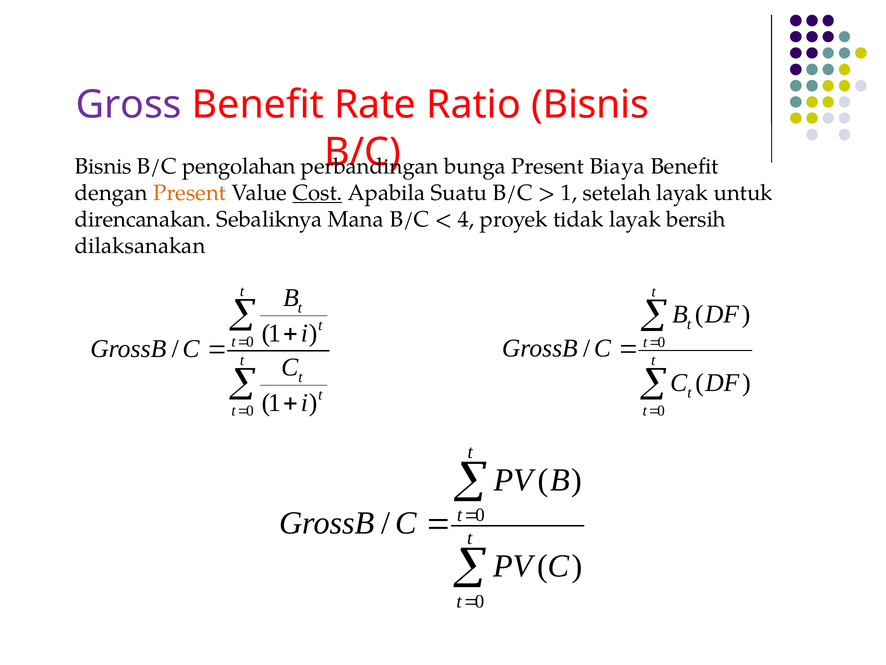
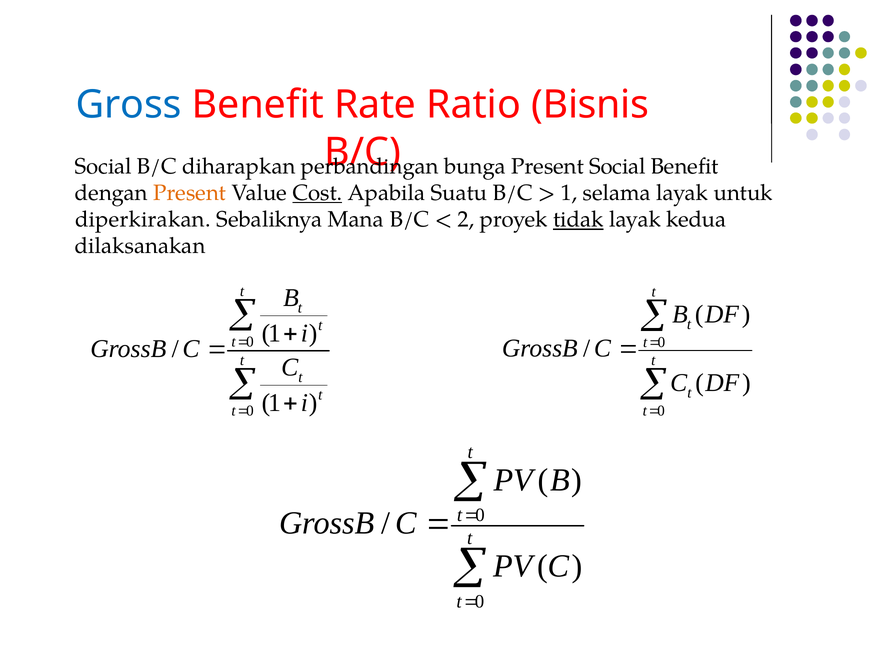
Gross colour: purple -> blue
Bisnis at (103, 166): Bisnis -> Social
pengolahan: pengolahan -> diharapkan
Present Biaya: Biaya -> Social
setelah: setelah -> selama
direncanakan: direncanakan -> diperkirakan
4: 4 -> 2
tidak underline: none -> present
bersih: bersih -> kedua
